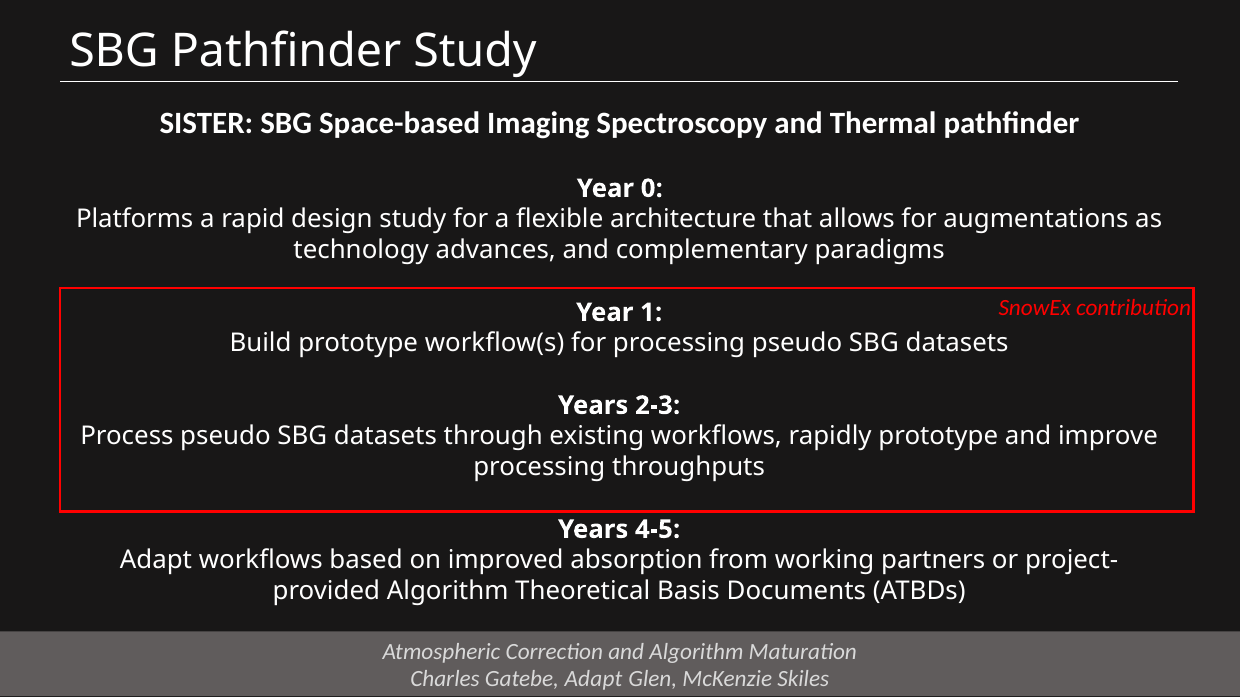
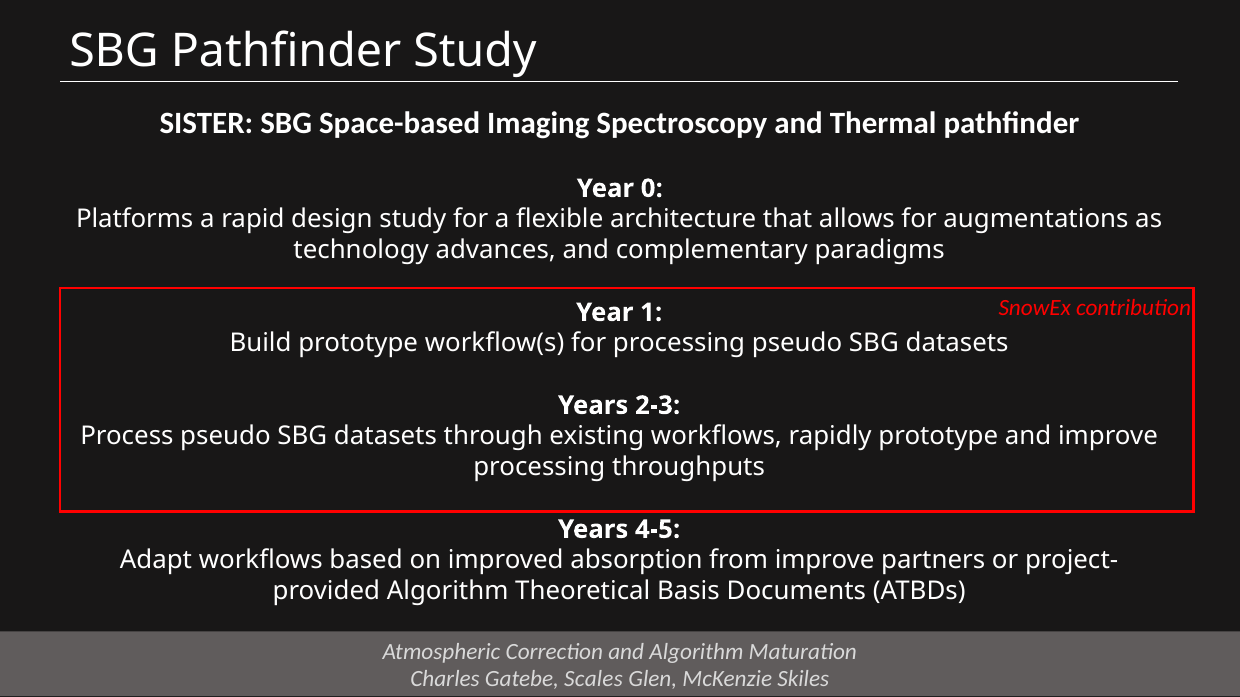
from working: working -> improve
Gatebe Adapt: Adapt -> Scales
